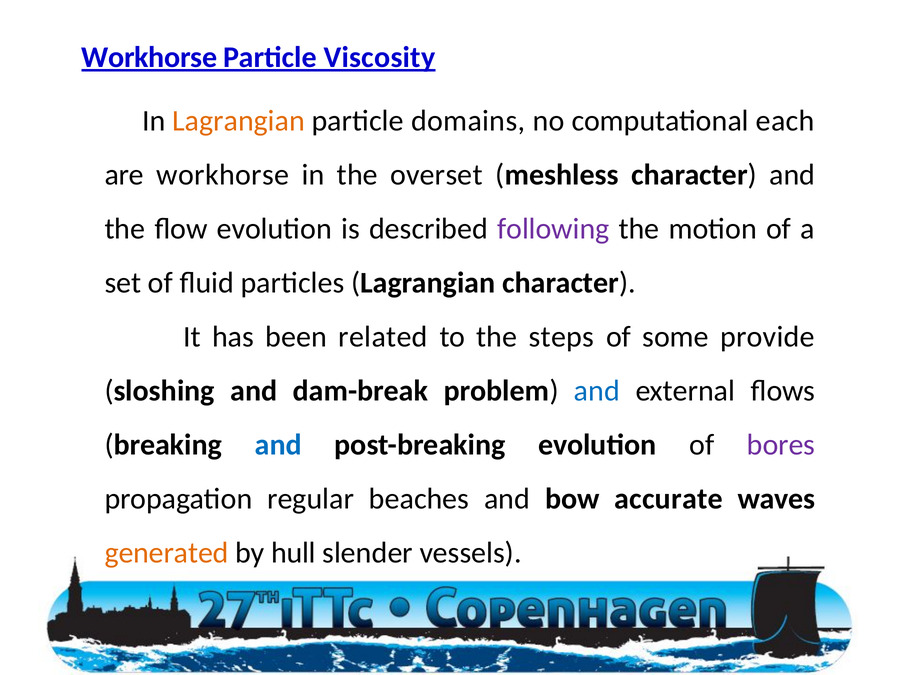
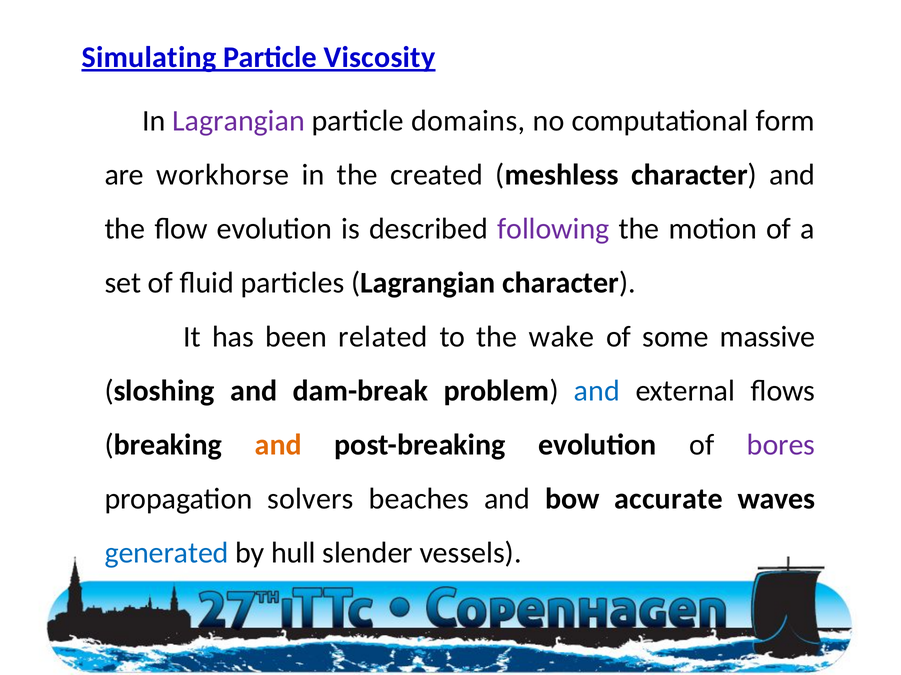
Workhorse at (149, 57): Workhorse -> Simulating
Lagrangian at (239, 121) colour: orange -> purple
each: each -> form
overset: overset -> created
steps: steps -> wake
provide: provide -> massive
and at (278, 445) colour: blue -> orange
regular: regular -> solvers
generated colour: orange -> blue
